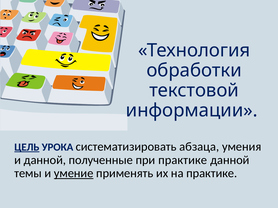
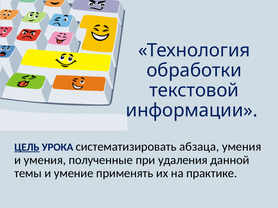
и данной: данной -> умения
при практике: практике -> удаления
умение underline: present -> none
